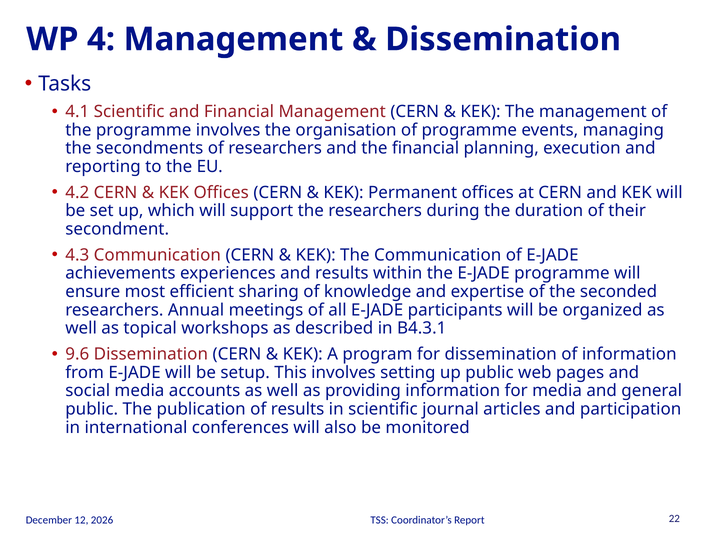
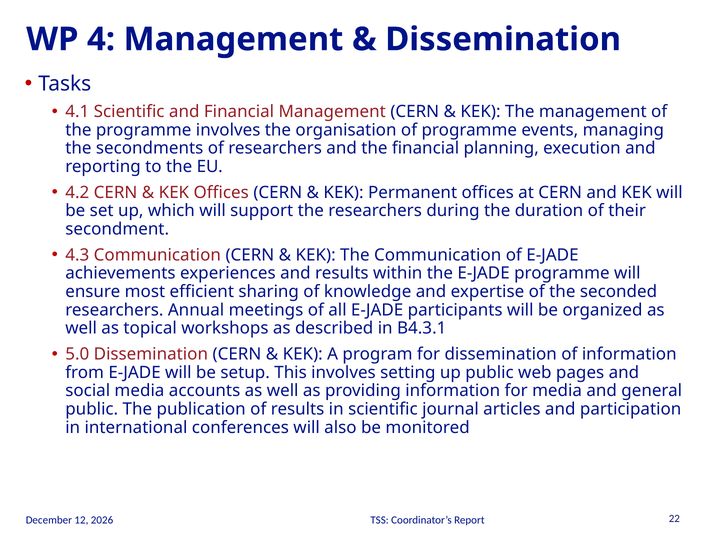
9.6: 9.6 -> 5.0
